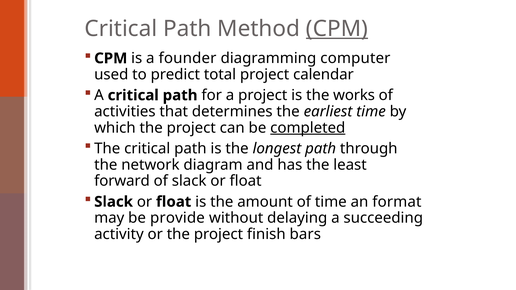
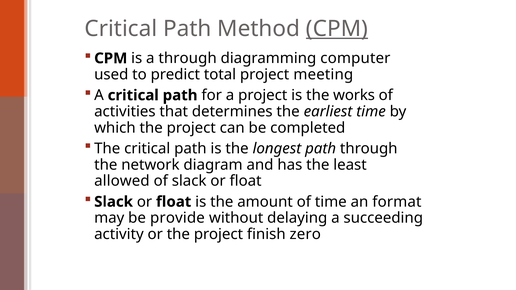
a founder: founder -> through
calendar: calendar -> meeting
completed underline: present -> none
forward: forward -> allowed
bars: bars -> zero
